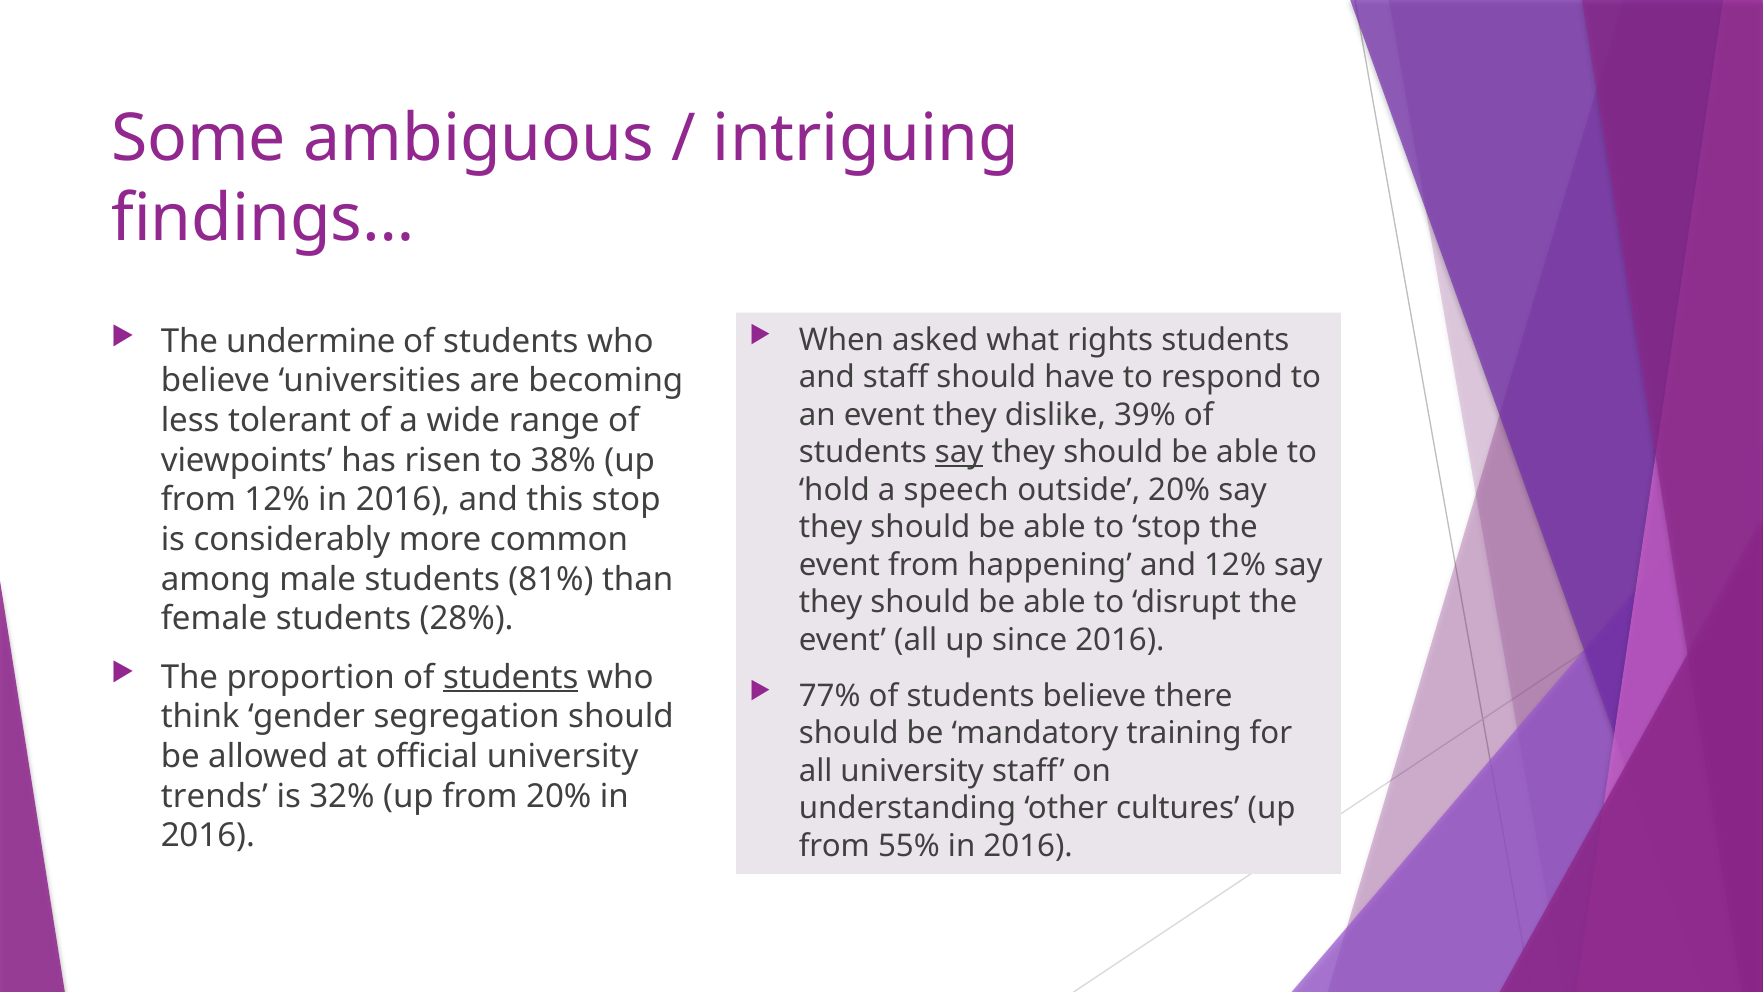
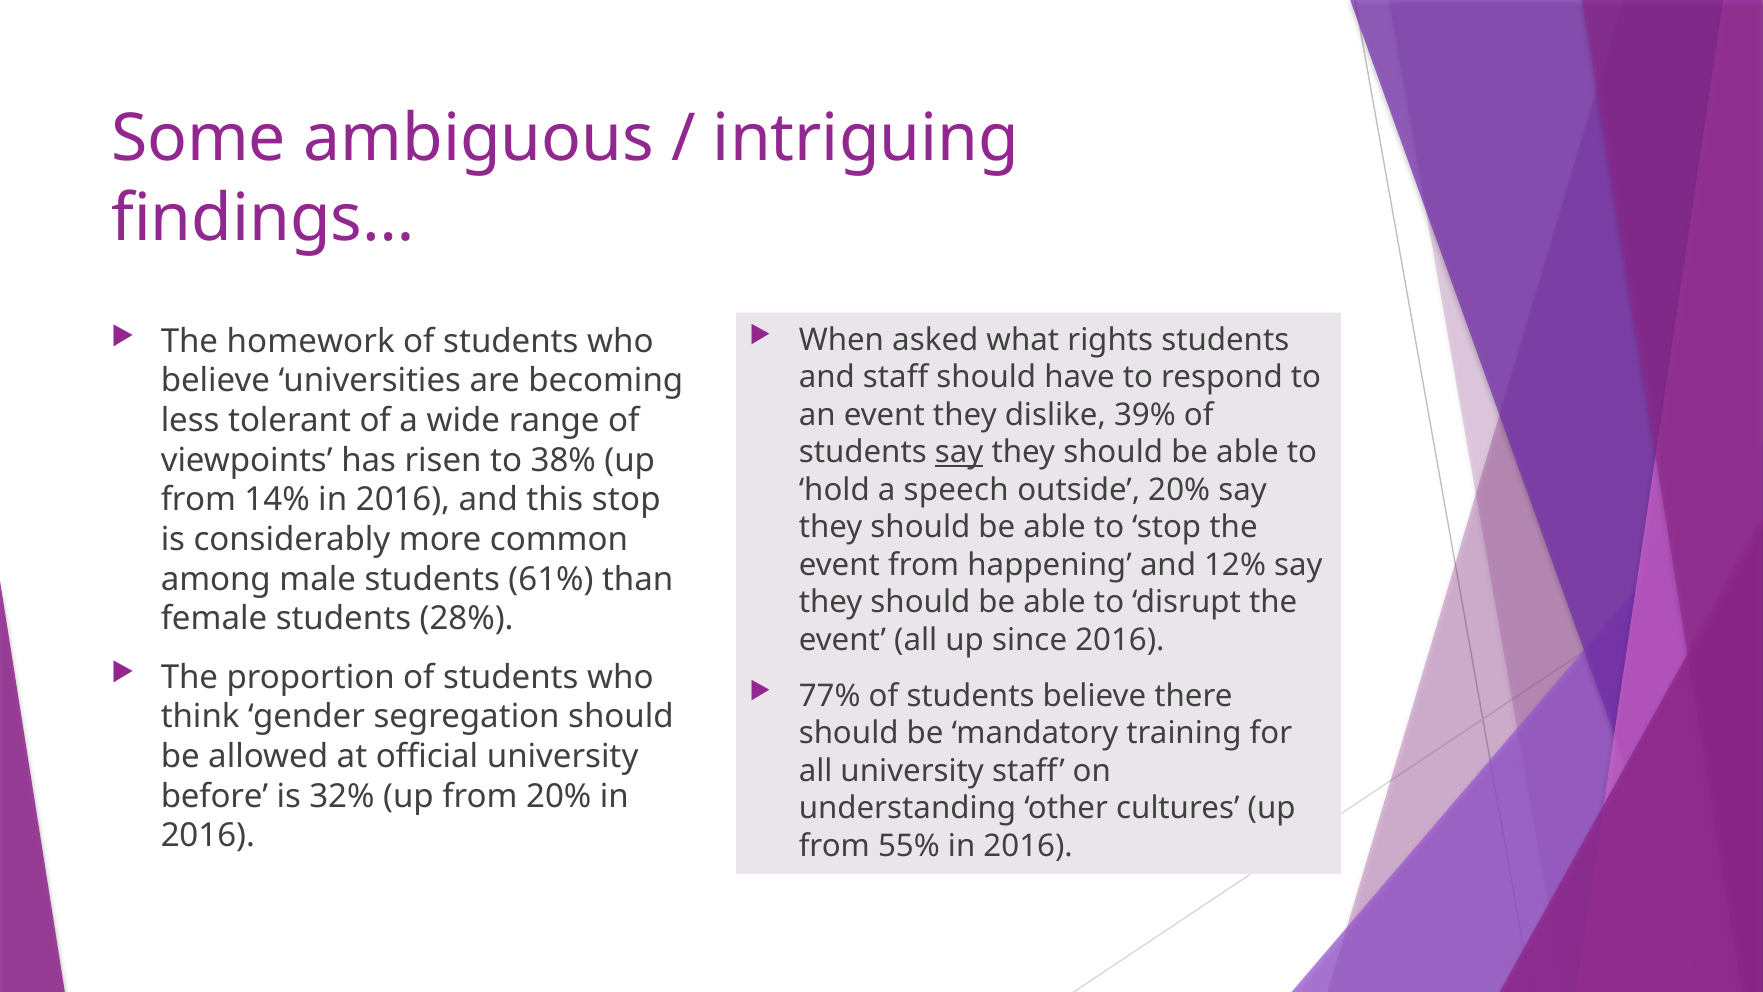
undermine: undermine -> homework
from 12%: 12% -> 14%
81%: 81% -> 61%
students at (511, 677) underline: present -> none
trends: trends -> before
